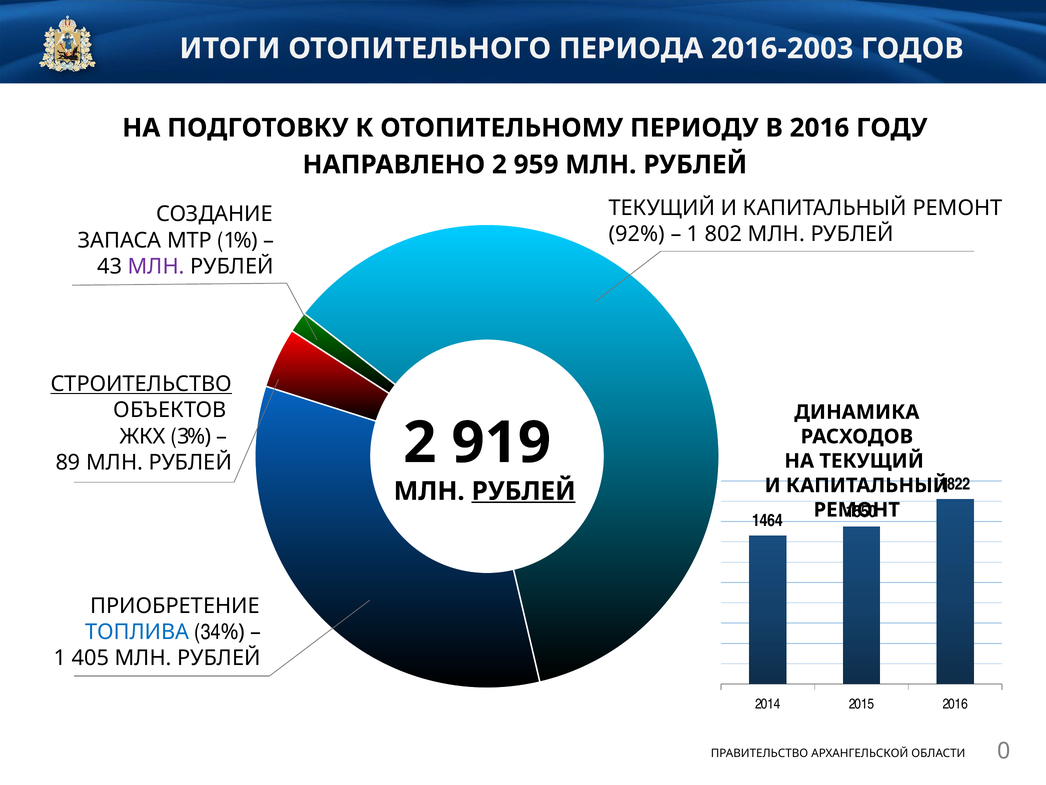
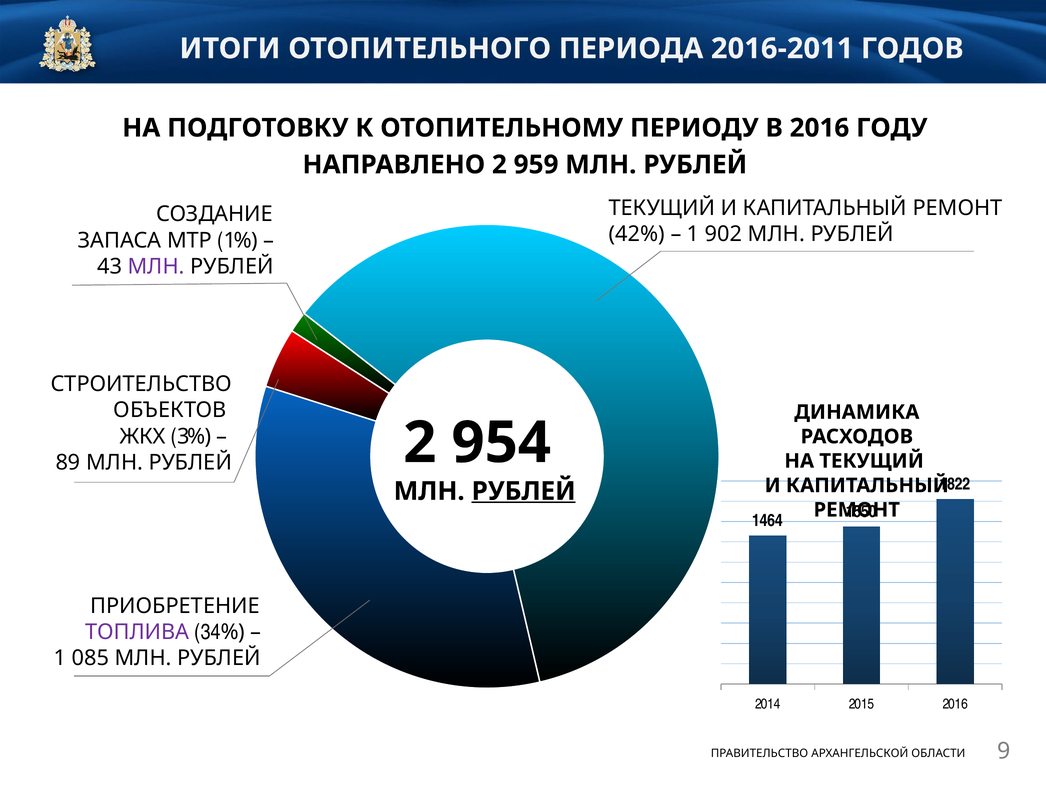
2016-2003: 2016-2003 -> 2016-2011
92%: 92% -> 42%
802: 802 -> 902
СТРОИТЕЛЬСТВО underline: present -> none
919: 919 -> 954
ТОПЛИВА colour: blue -> purple
405: 405 -> 085
0: 0 -> 9
